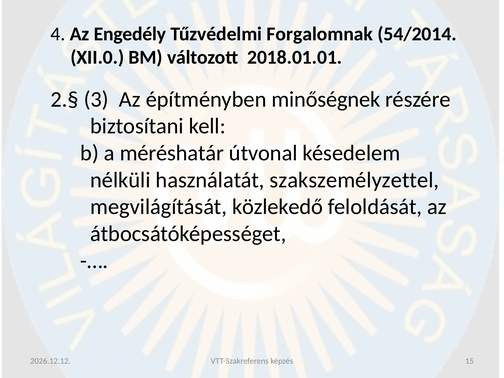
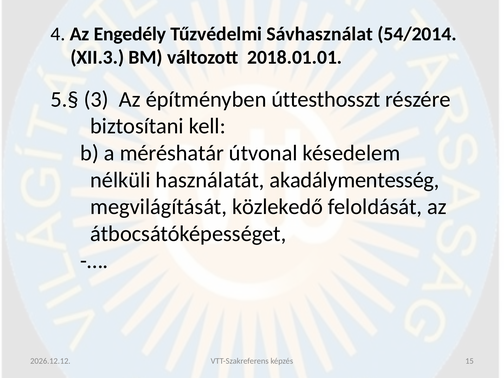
Forgalomnak: Forgalomnak -> Sávhasználat
XII.0: XII.0 -> XII.3
2.§: 2.§ -> 5.§
minőségnek: minőségnek -> úttesthosszt
szakszemélyzettel: szakszemélyzettel -> akadálymentesség
